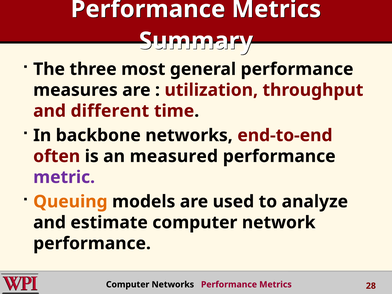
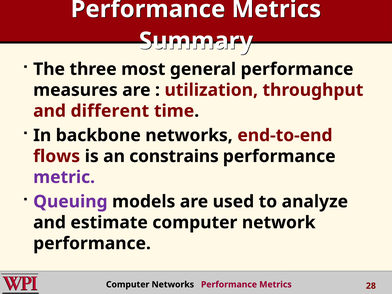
often: often -> flows
measured: measured -> constrains
Queuing colour: orange -> purple
